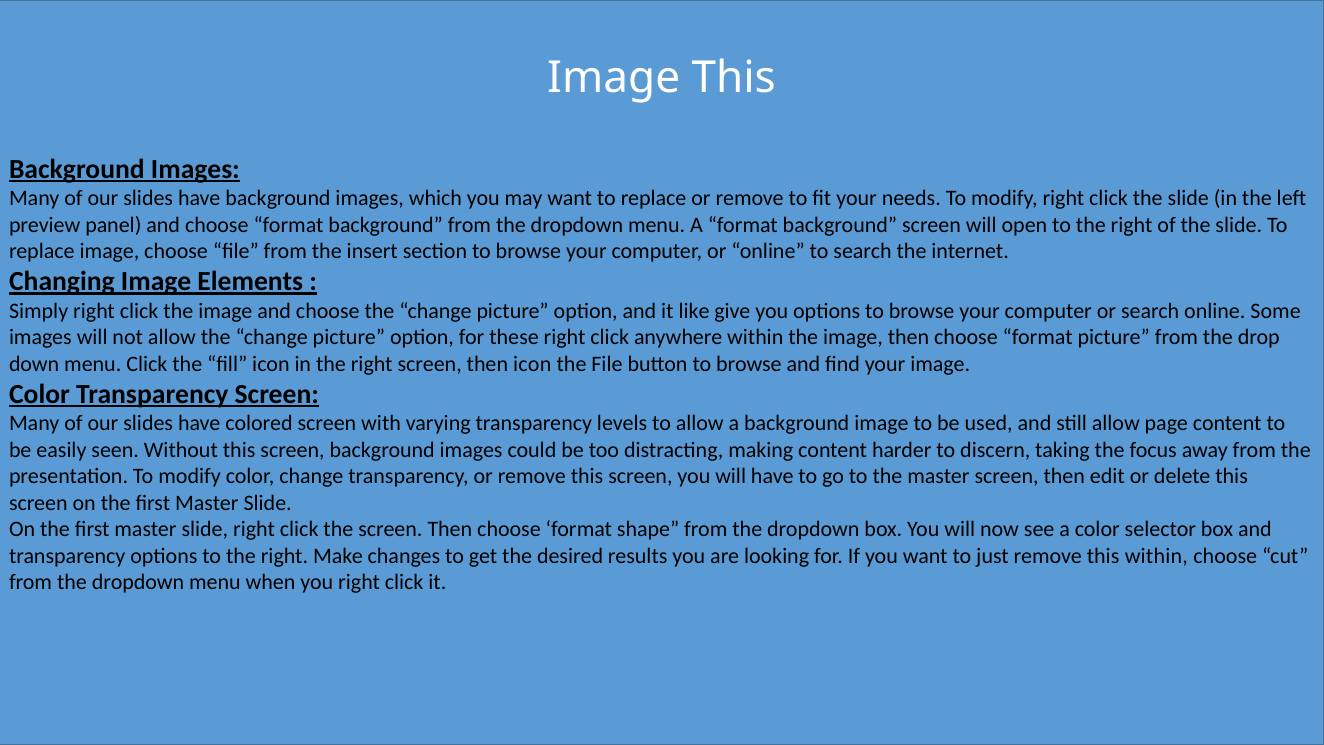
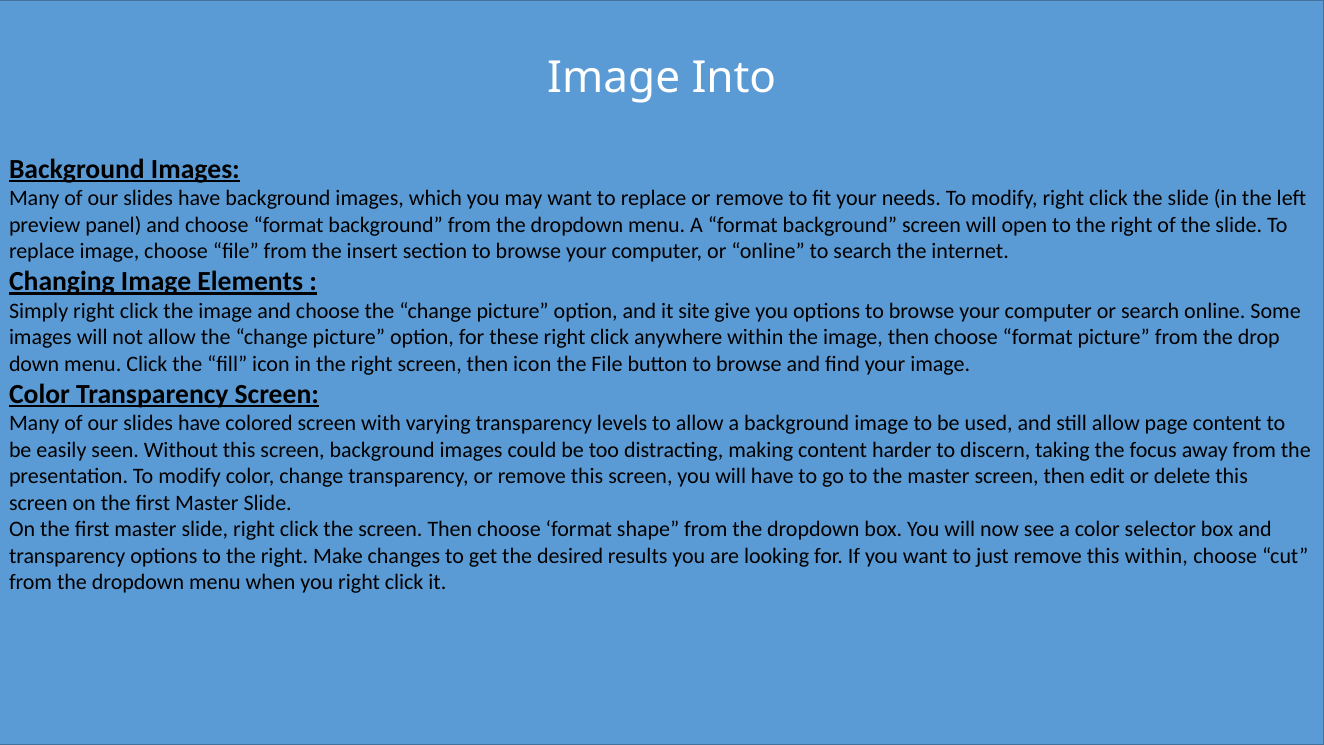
Image This: This -> Into
like: like -> site
